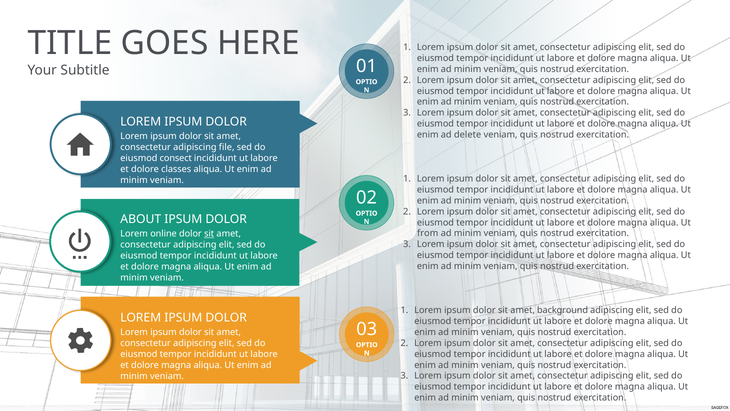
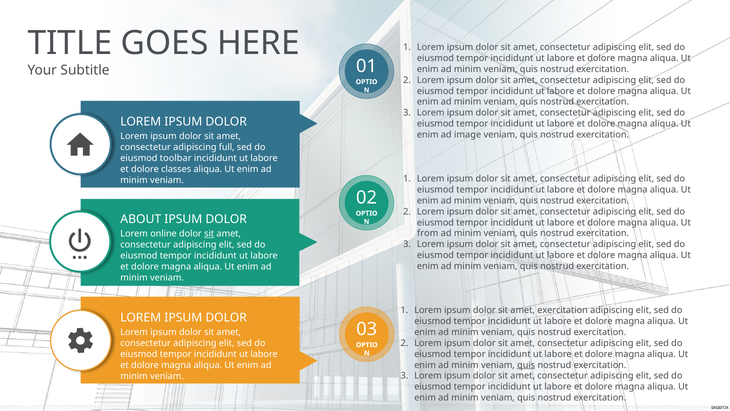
delete: delete -> image
file: file -> full
consect: consect -> toolbar
amet background: background -> exercitation
quis at (526, 365) underline: none -> present
